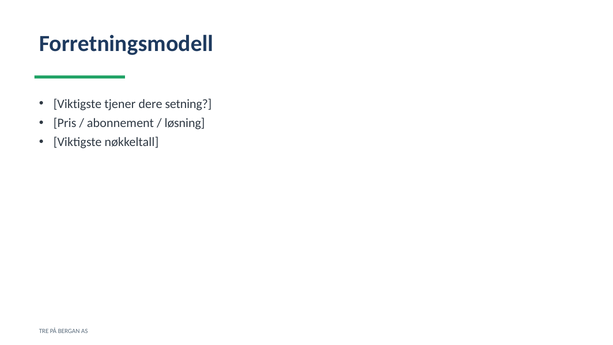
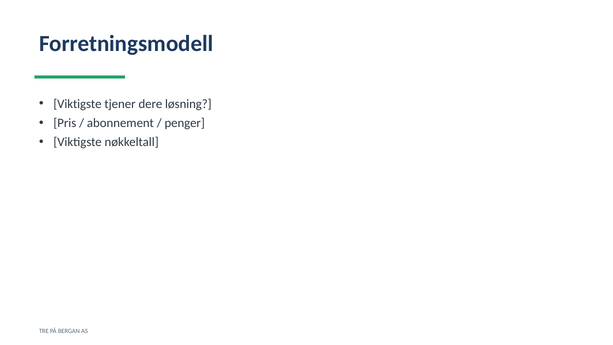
setning: setning -> løsning
løsning: løsning -> penger
